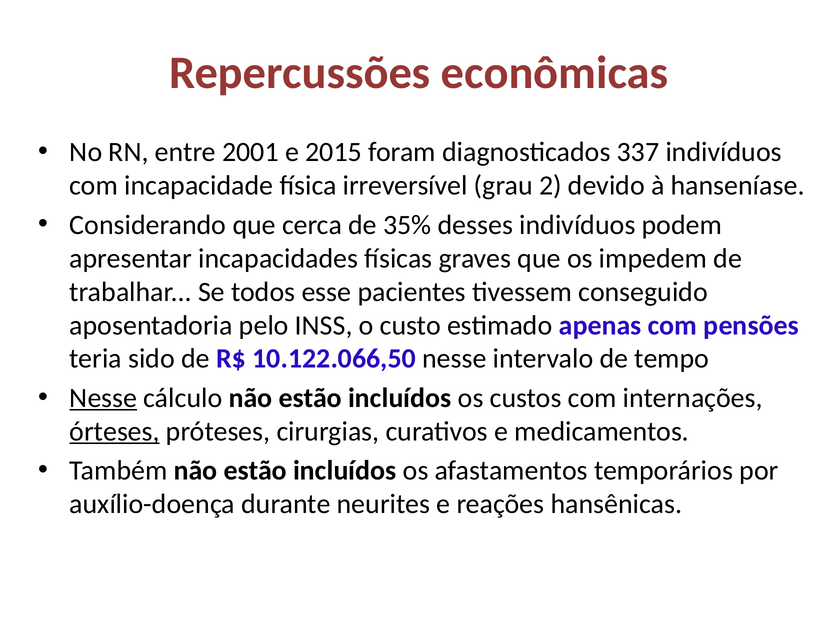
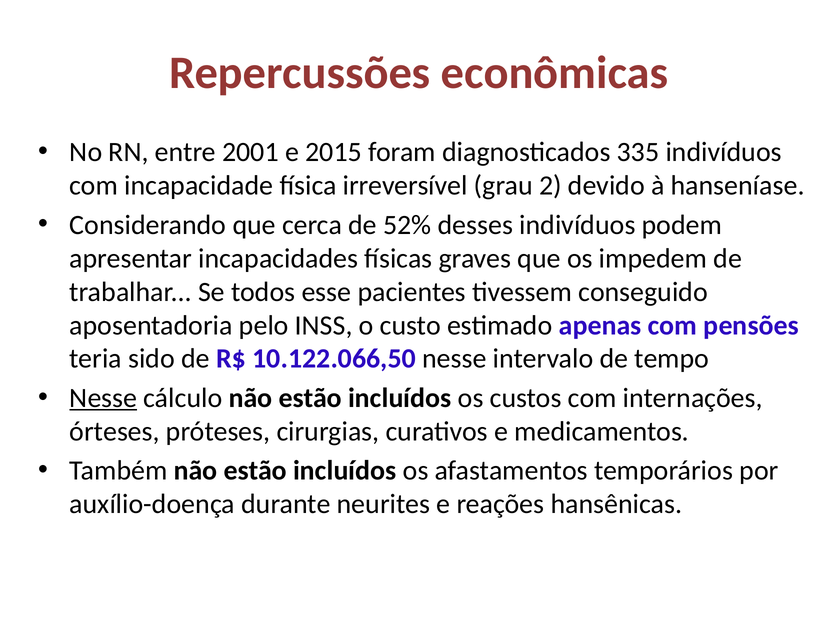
337: 337 -> 335
35%: 35% -> 52%
órteses underline: present -> none
